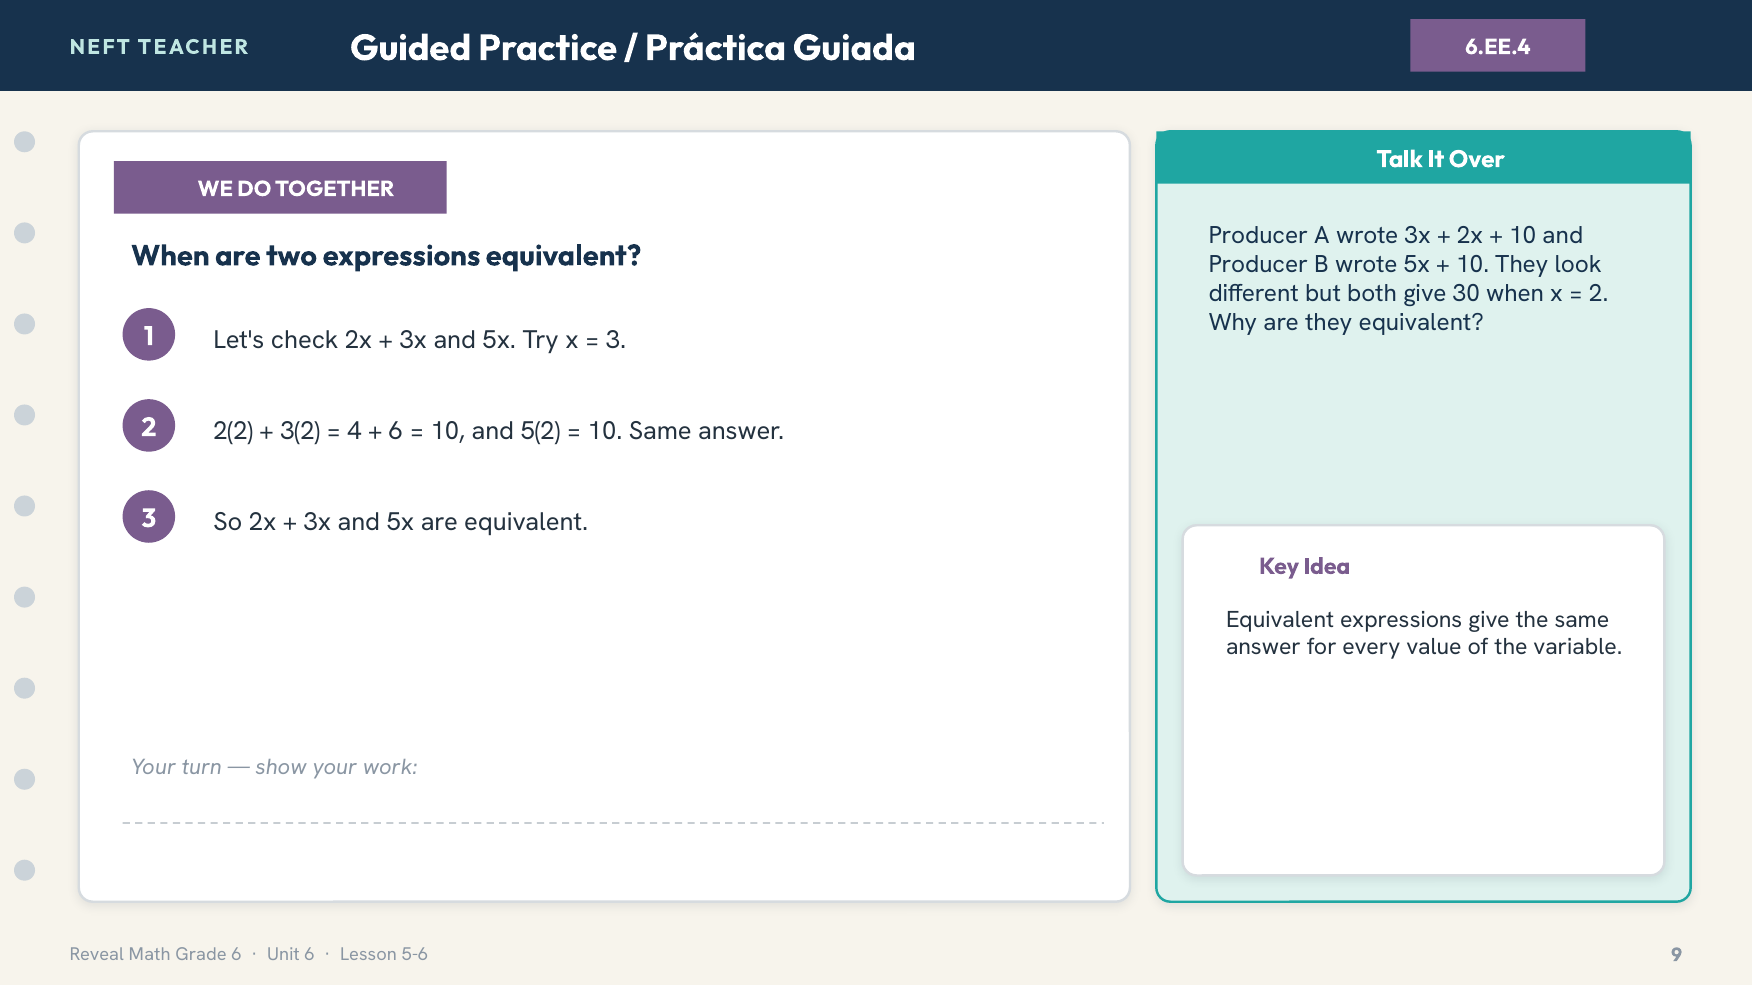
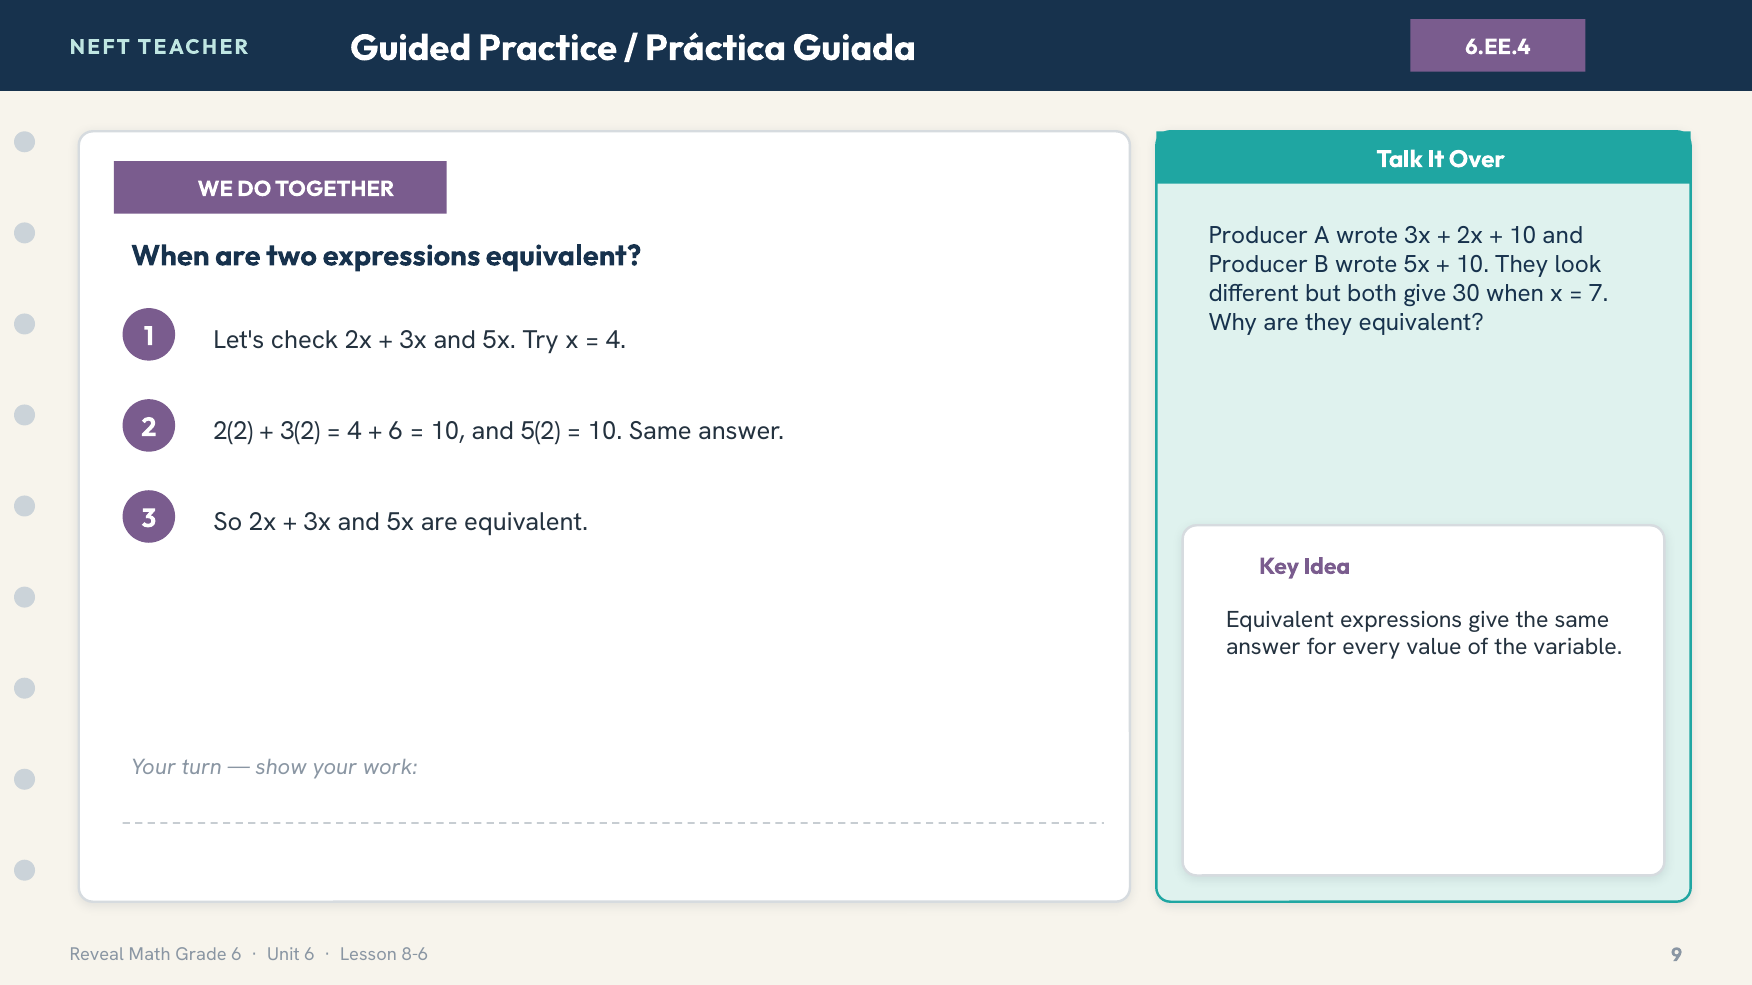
2 at (1599, 294): 2 -> 7
3 at (616, 340): 3 -> 4
5-6: 5-6 -> 8-6
